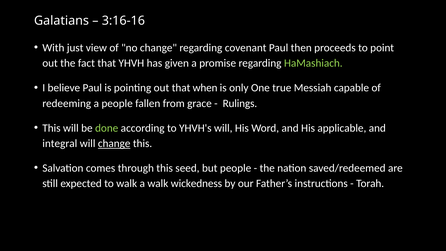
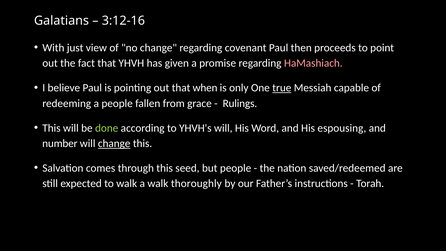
3:16-16: 3:16-16 -> 3:12-16
HaMashiach colour: light green -> pink
true underline: none -> present
applicable: applicable -> espousing
integral: integral -> number
wickedness: wickedness -> thoroughly
